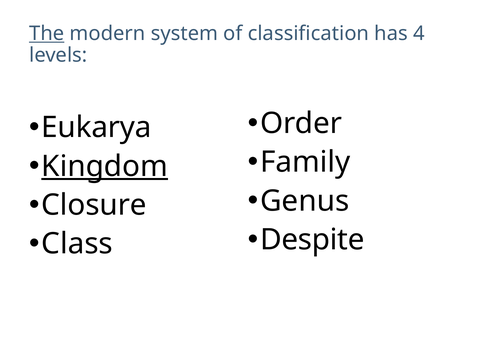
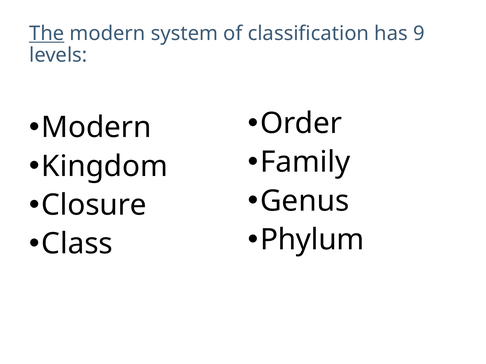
4: 4 -> 9
Eukarya at (96, 128): Eukarya -> Modern
Kingdom underline: present -> none
Despite: Despite -> Phylum
